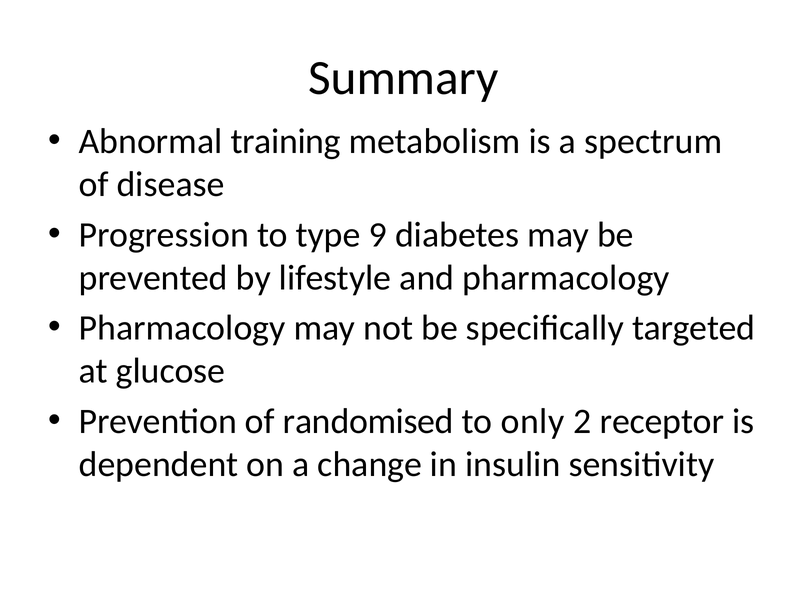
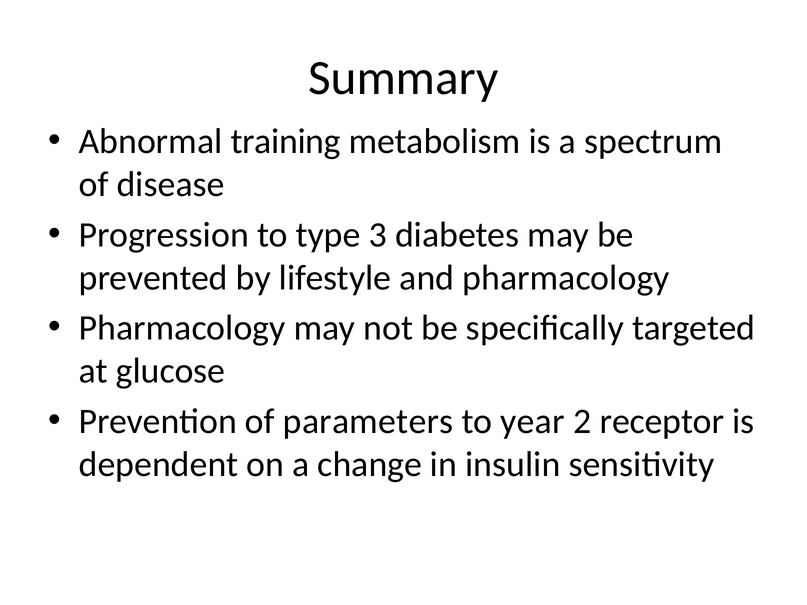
9: 9 -> 3
randomised: randomised -> parameters
only: only -> year
